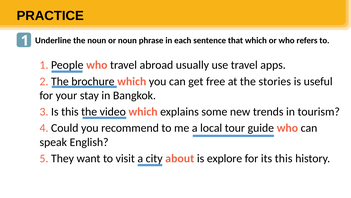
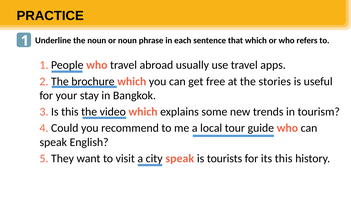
about at (180, 158): about -> speak
explore: explore -> tourists
